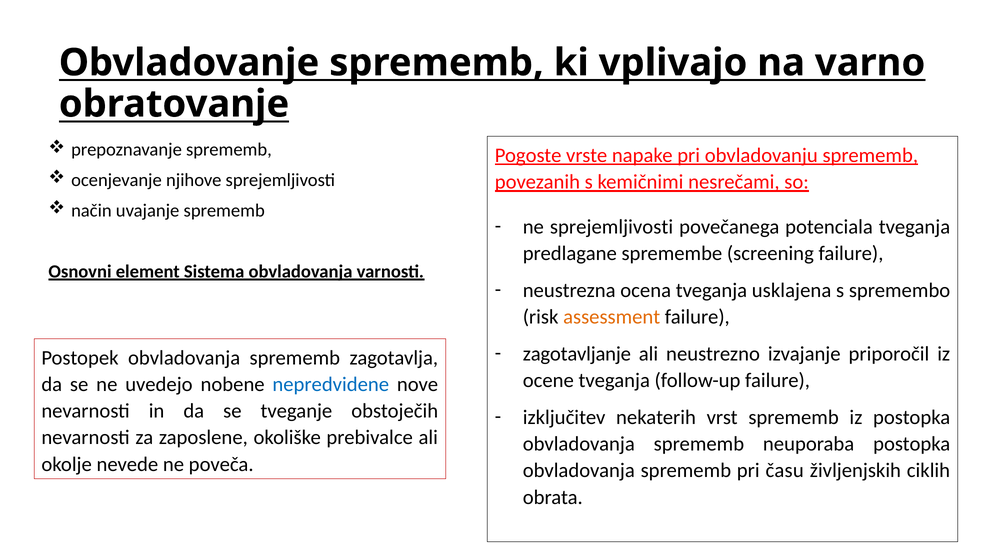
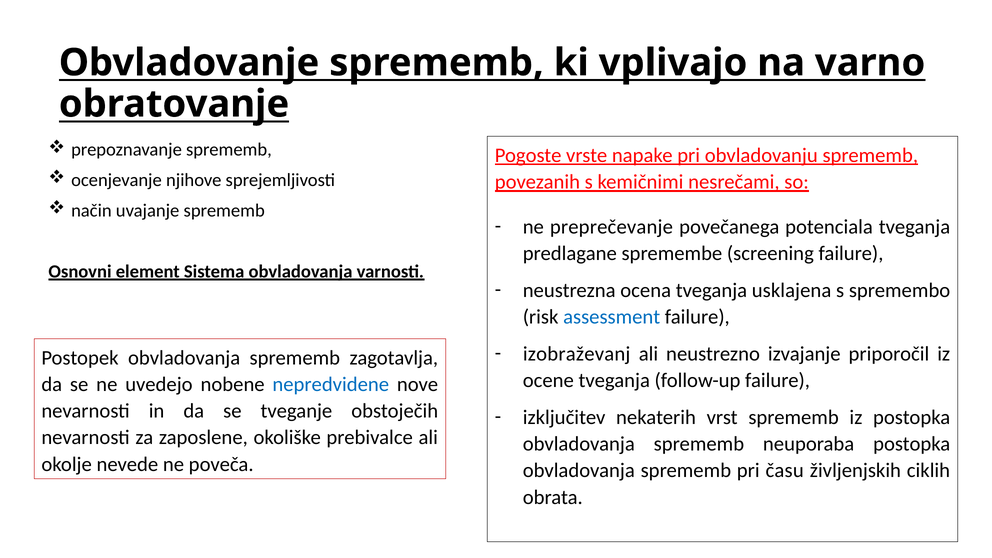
ne sprejemljivosti: sprejemljivosti -> preprečevanje
assessment colour: orange -> blue
zagotavljanje: zagotavljanje -> izobraževanj
